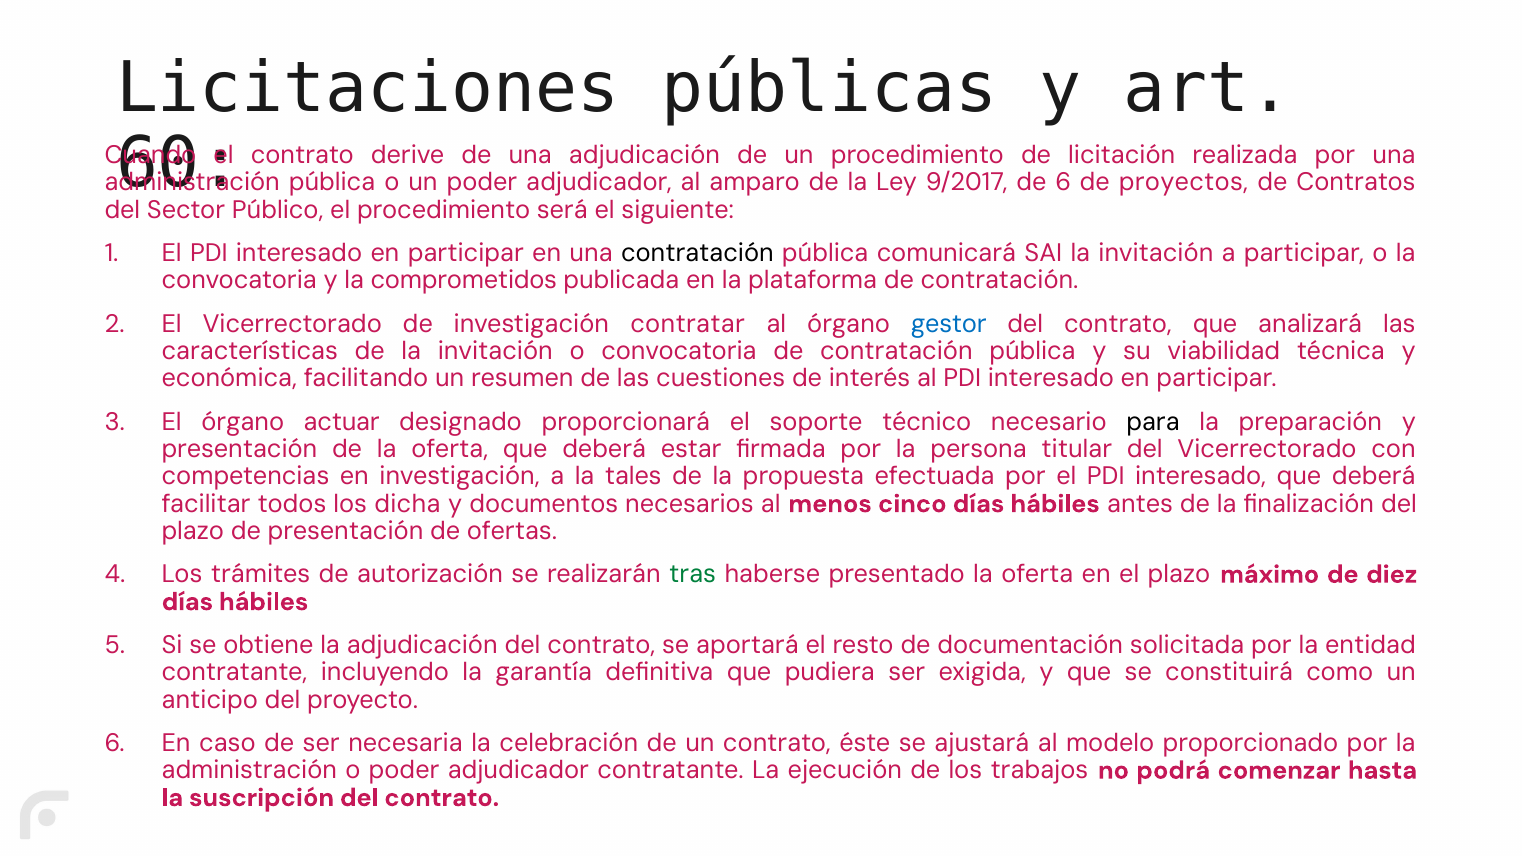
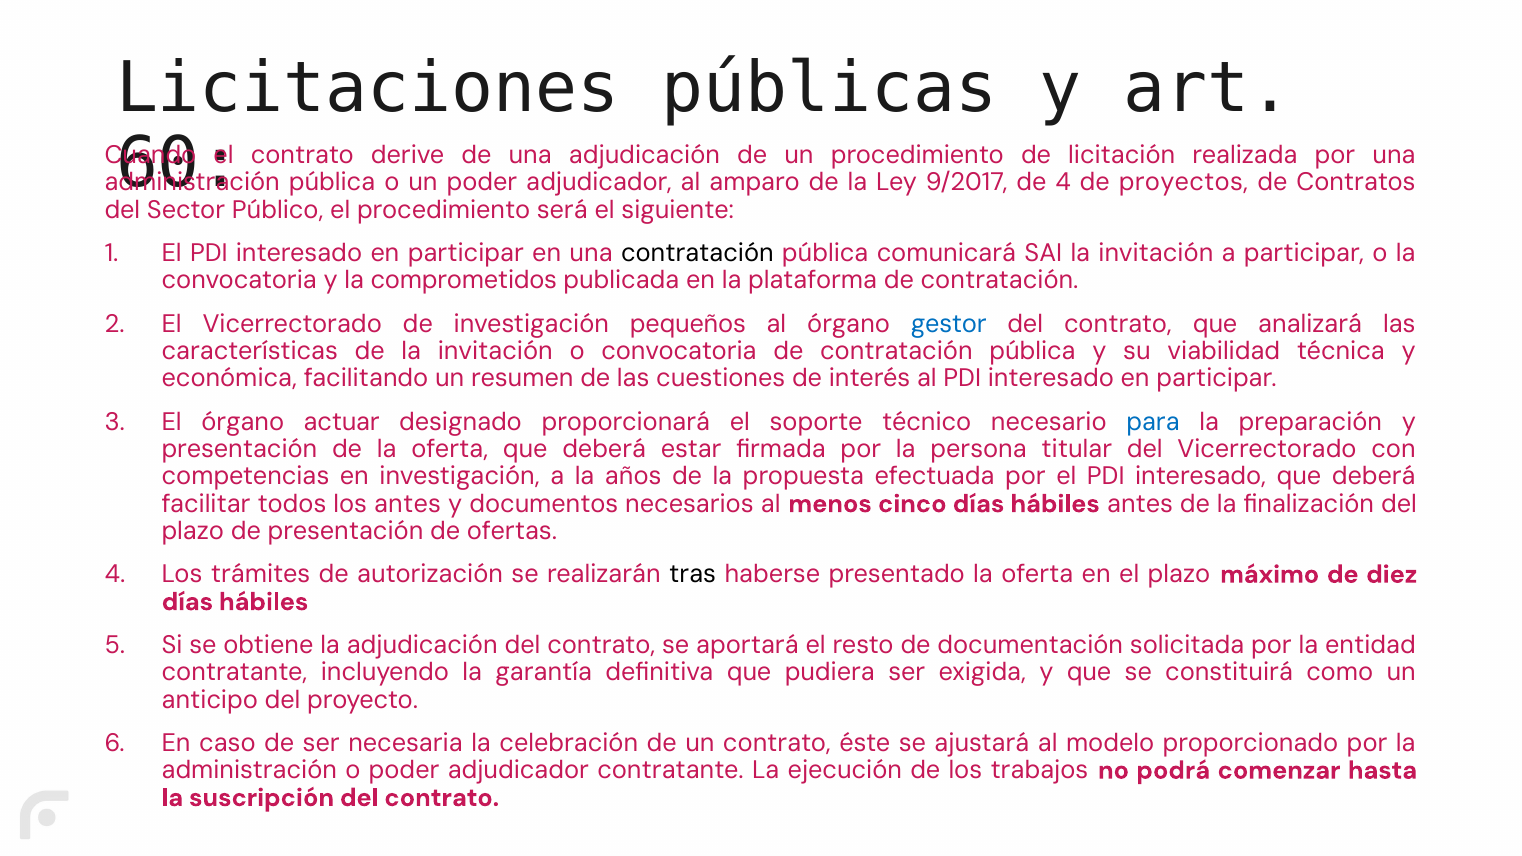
de 6: 6 -> 4
contratar: contratar -> pequeños
para colour: black -> blue
tales: tales -> años
los dicha: dicha -> antes
tras colour: green -> black
